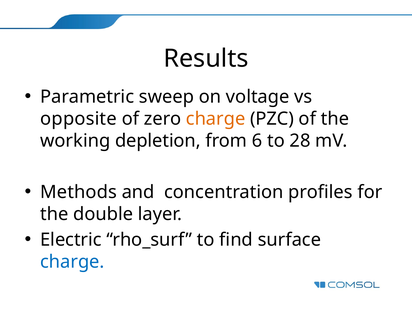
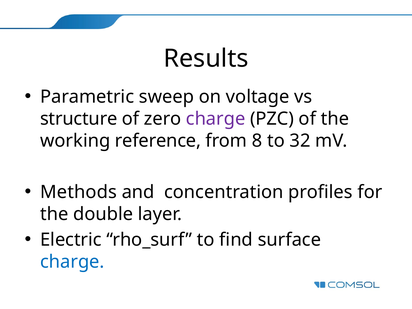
opposite: opposite -> structure
charge at (216, 119) colour: orange -> purple
depletion: depletion -> reference
6: 6 -> 8
28: 28 -> 32
